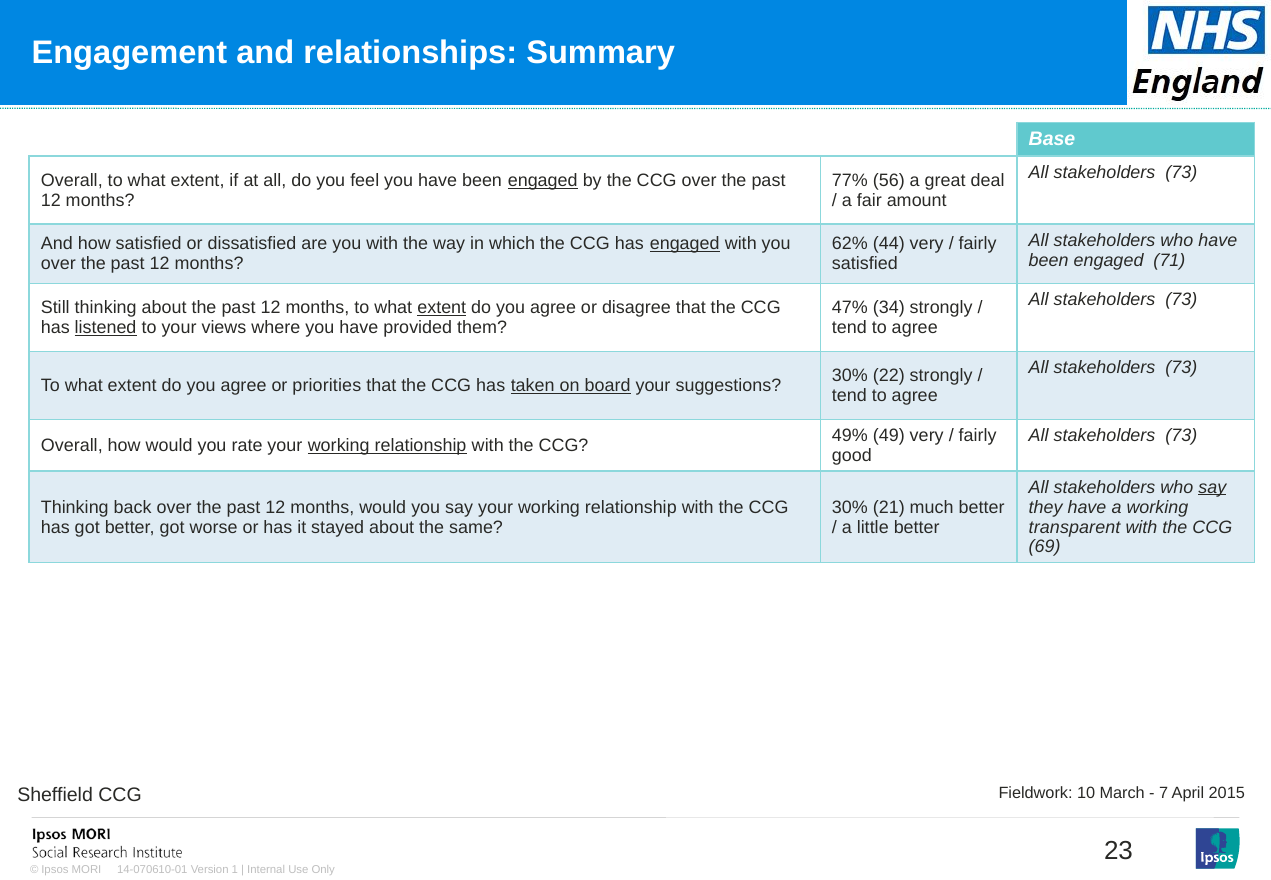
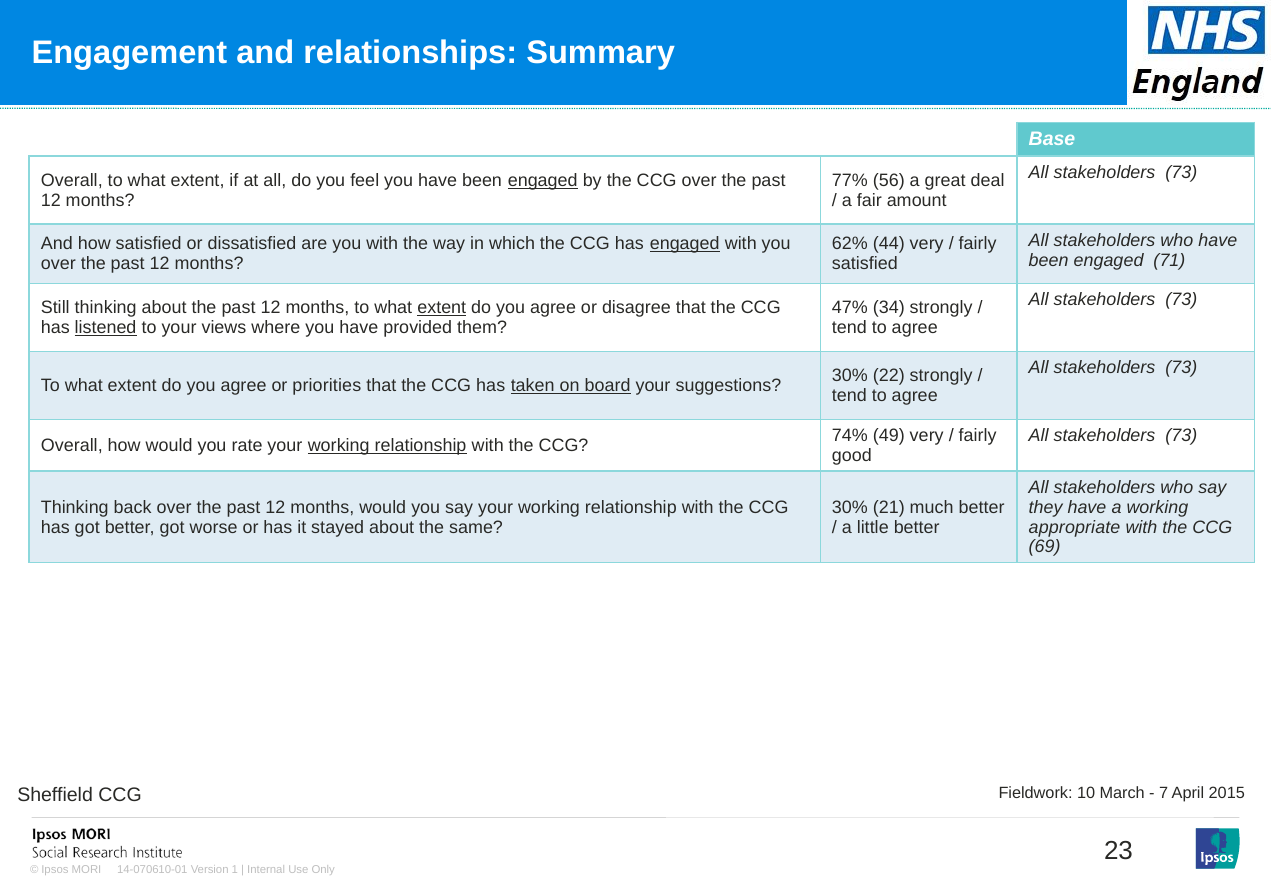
49%: 49% -> 74%
say at (1212, 487) underline: present -> none
transparent: transparent -> appropriate
